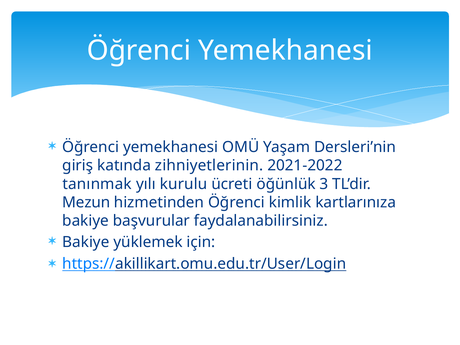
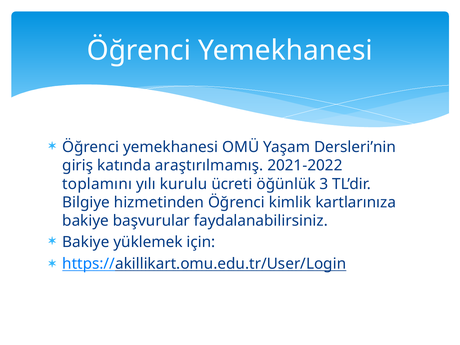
zihniyetlerinin: zihniyetlerinin -> araştırılmamış
tanınmak: tanınmak -> toplamını
Mezun: Mezun -> Bilgiye
